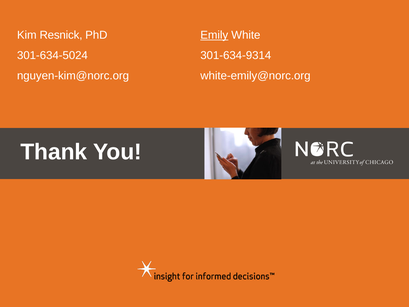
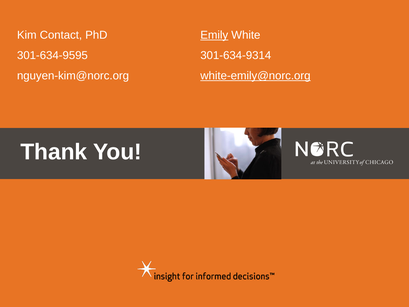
Resnick: Resnick -> Contact
301-634-5024: 301-634-5024 -> 301-634-9595
white-emily@norc.org underline: none -> present
